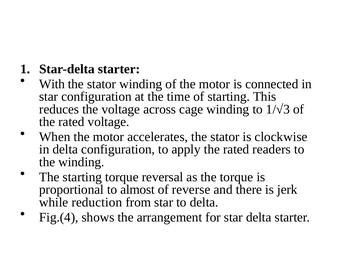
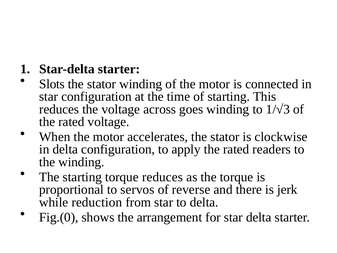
With: With -> Slots
cage: cage -> goes
torque reversal: reversal -> reduces
almost: almost -> servos
Fig.(4: Fig.(4 -> Fig.(0
